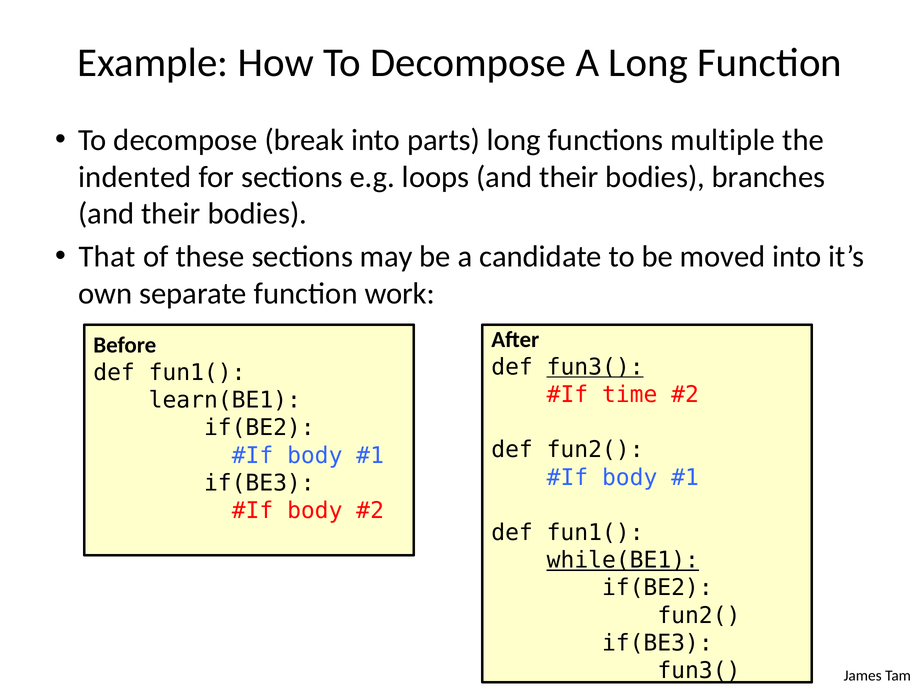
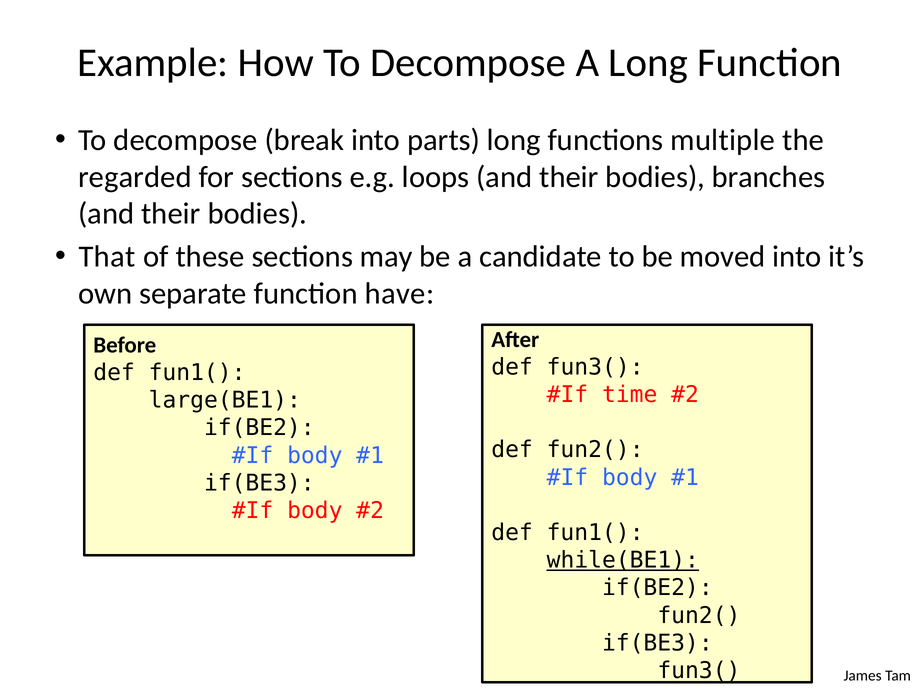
indented: indented -> regarded
work: work -> have
fun3( at (595, 367) underline: present -> none
learn(BE1: learn(BE1 -> large(BE1
